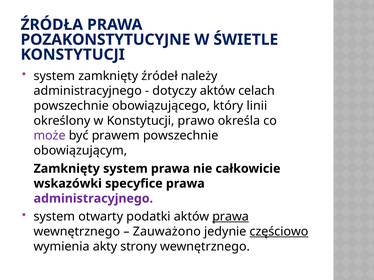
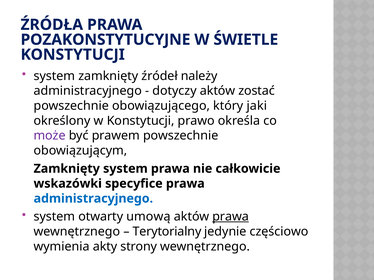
celach: celach -> zostać
linii: linii -> jaki
administracyjnego at (93, 199) colour: purple -> blue
podatki: podatki -> umową
Zauważono: Zauważono -> Terytorialny
częściowo underline: present -> none
